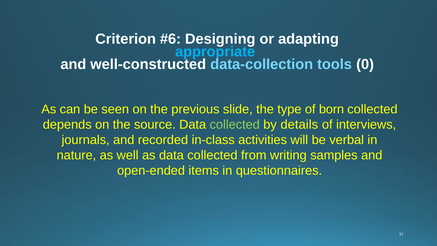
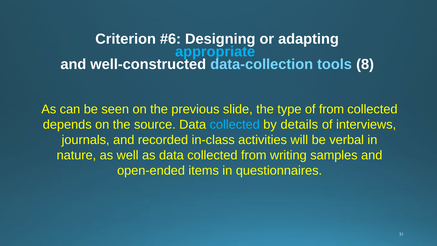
0: 0 -> 8
of born: born -> from
collected at (235, 125) colour: light green -> light blue
